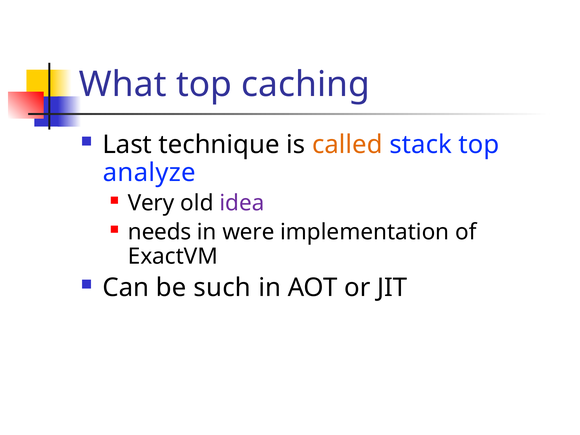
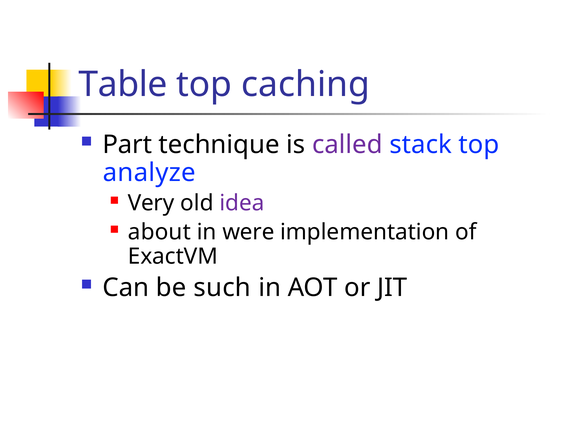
What: What -> Table
Last: Last -> Part
called colour: orange -> purple
needs: needs -> about
